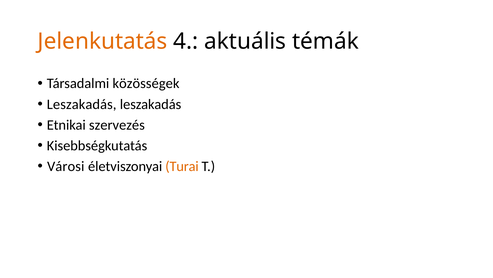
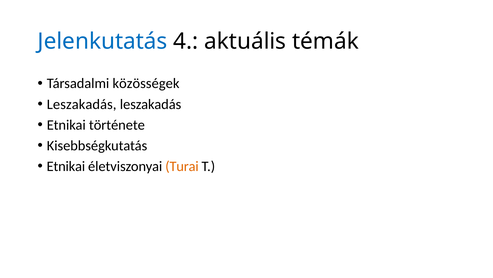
Jelenkutatás colour: orange -> blue
szervezés: szervezés -> története
Városi at (66, 166): Városi -> Etnikai
